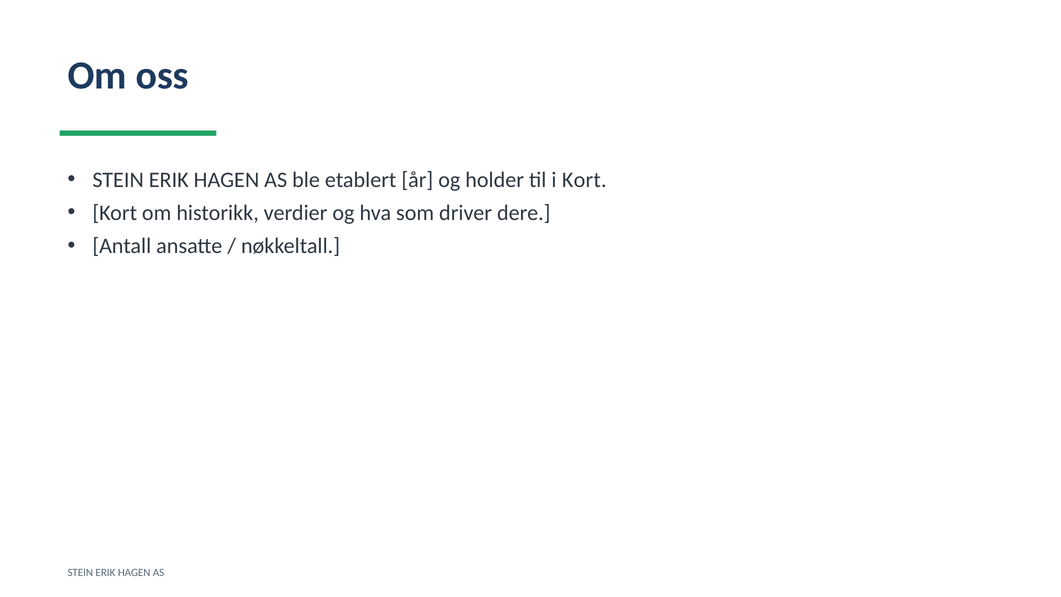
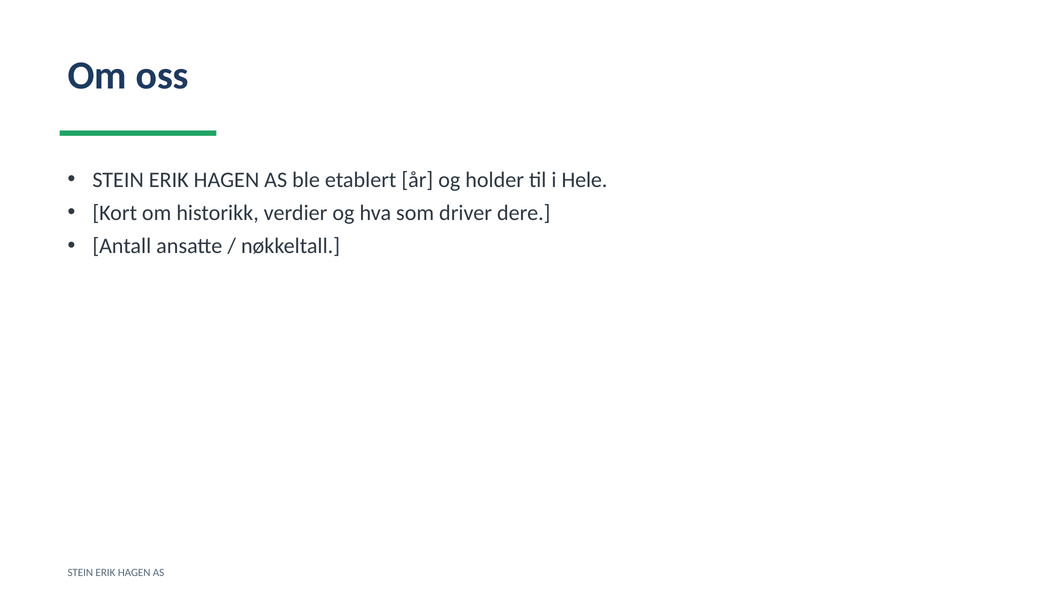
i Kort: Kort -> Hele
